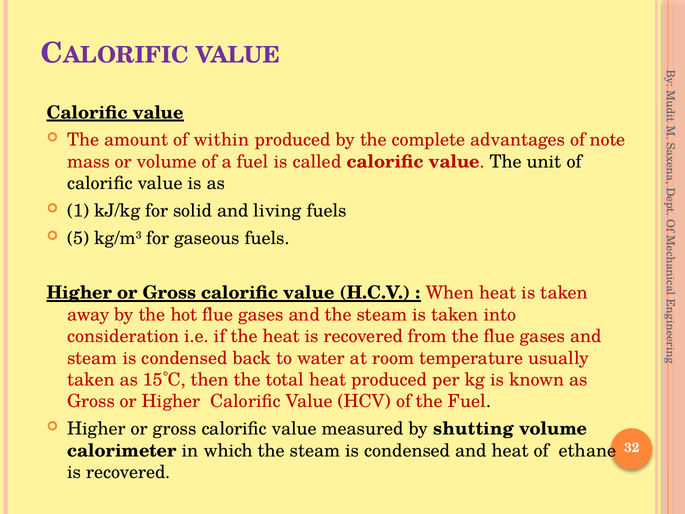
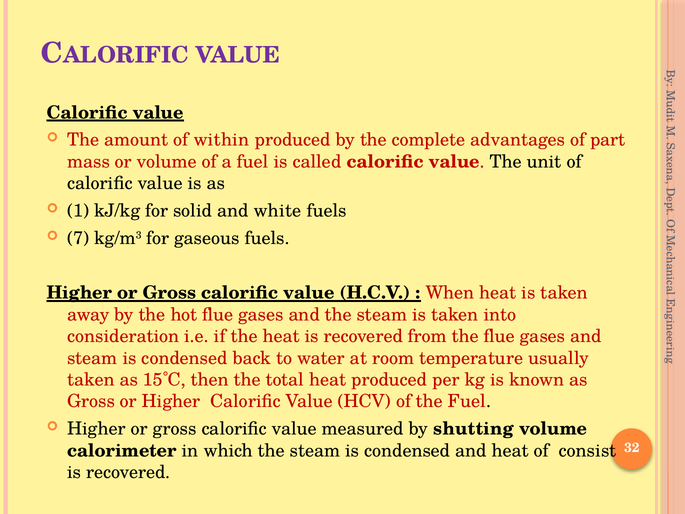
note: note -> part
living: living -> white
5: 5 -> 7
ethane: ethane -> consist
